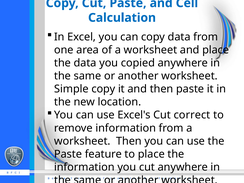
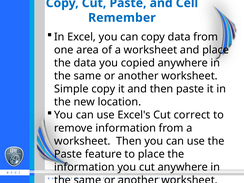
Calculation: Calculation -> Remember
